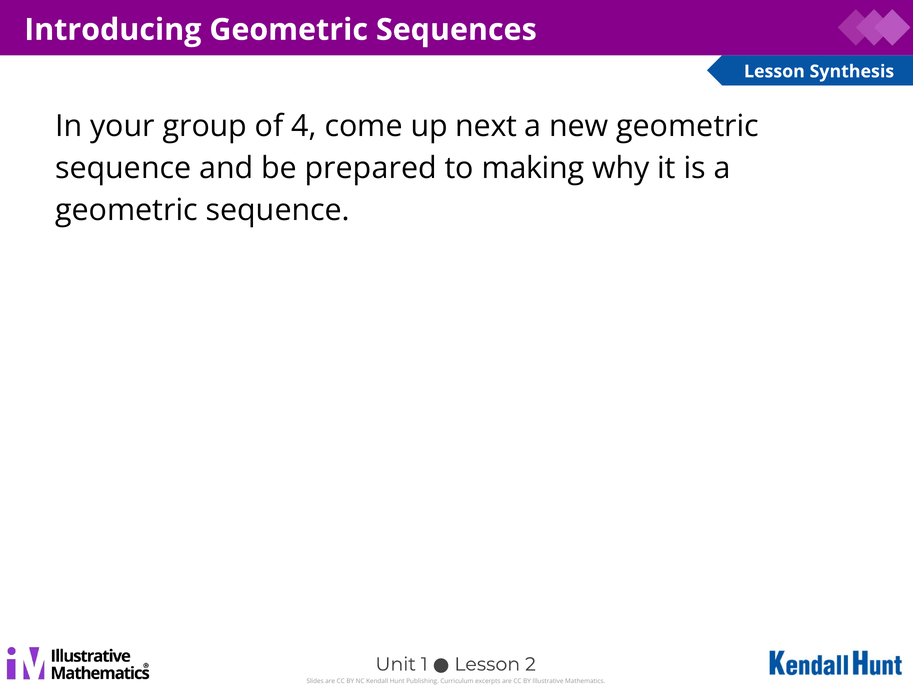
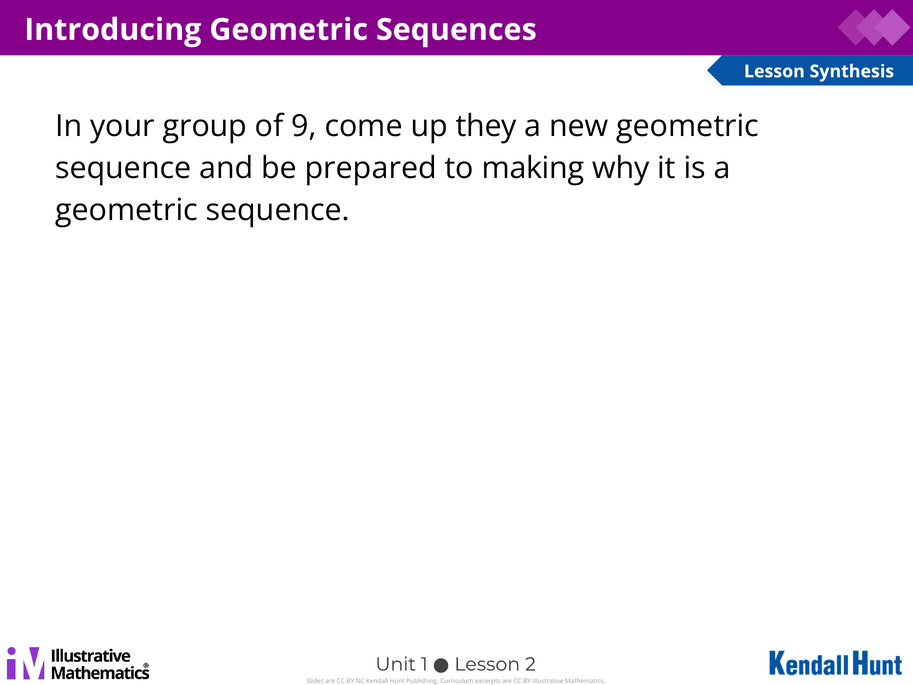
4: 4 -> 9
next: next -> they
